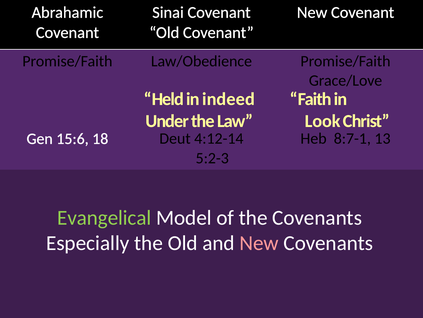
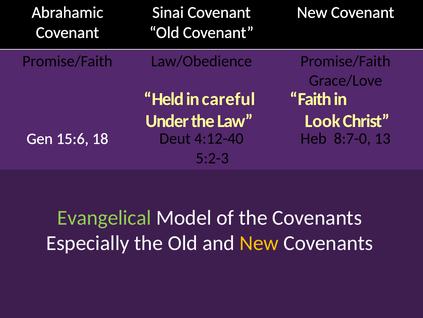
indeed: indeed -> careful
4:12-14: 4:12-14 -> 4:12-40
8:7-1: 8:7-1 -> 8:7-0
New at (259, 243) colour: pink -> yellow
